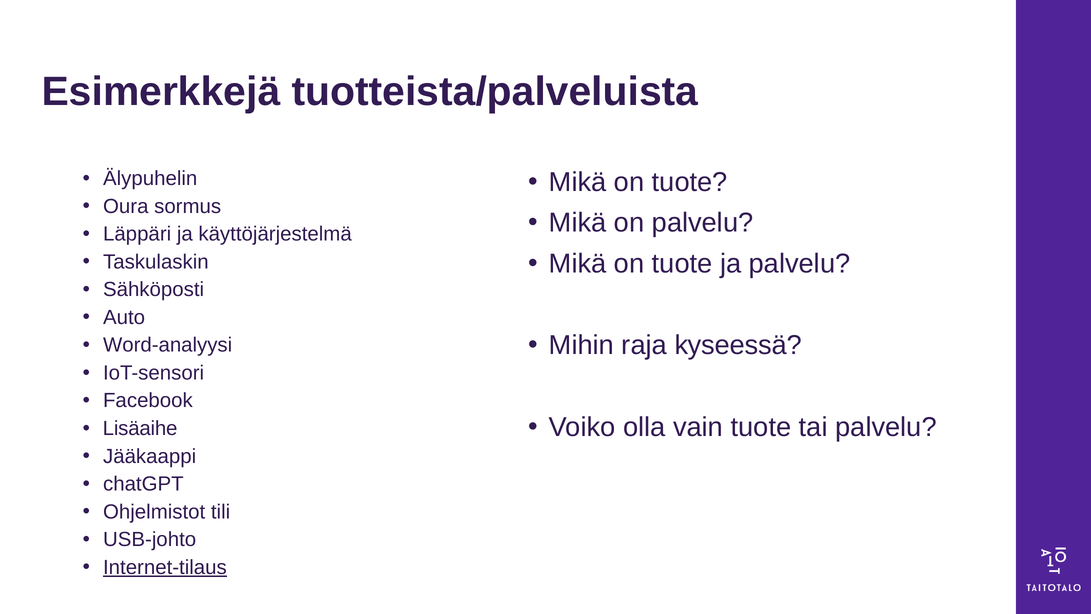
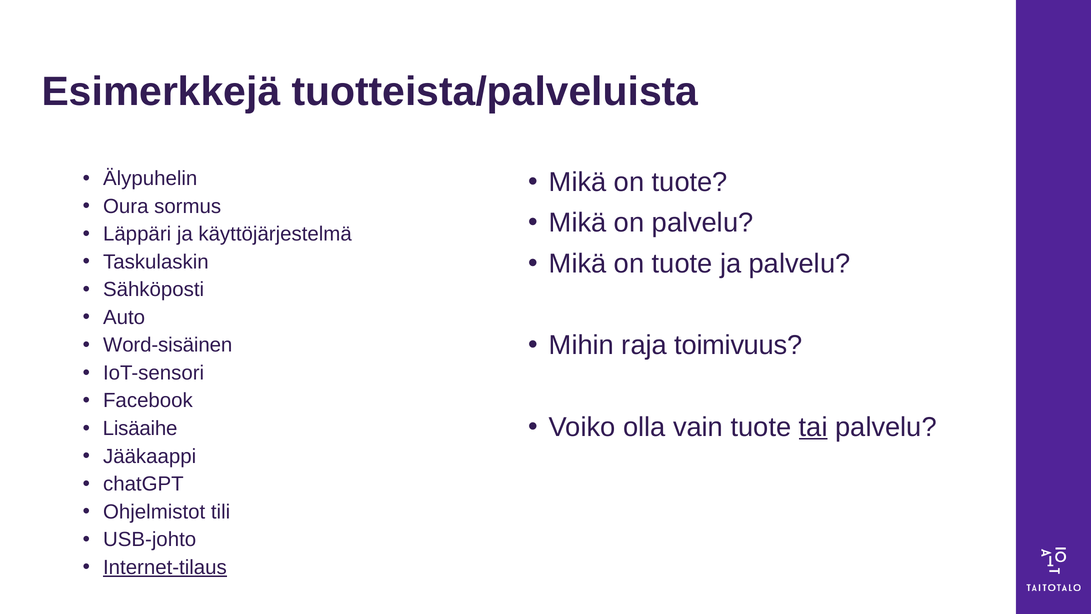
kyseessä: kyseessä -> toimivuus
Word-analyysi: Word-analyysi -> Word-sisäinen
tai underline: none -> present
